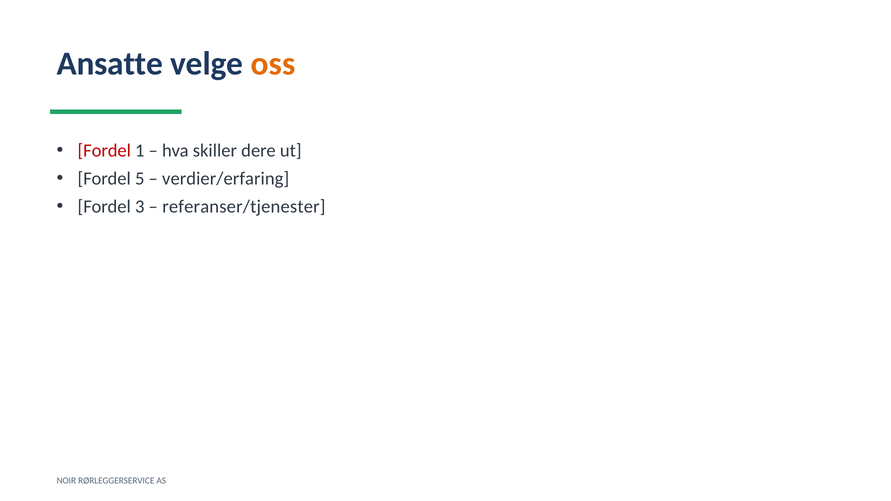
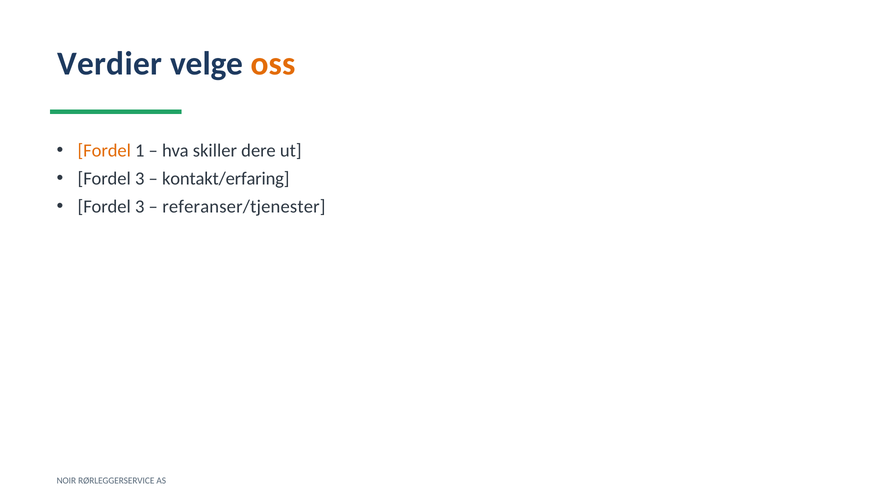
Ansatte: Ansatte -> Verdier
Fordel at (104, 151) colour: red -> orange
5 at (140, 179): 5 -> 3
verdier/erfaring: verdier/erfaring -> kontakt/erfaring
